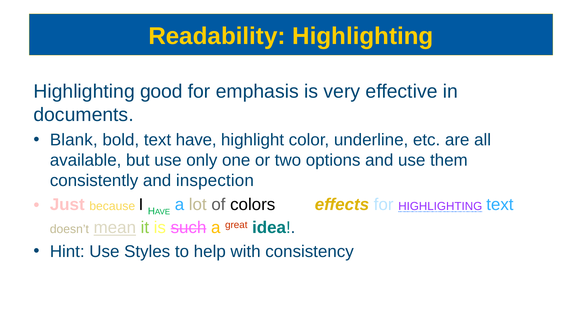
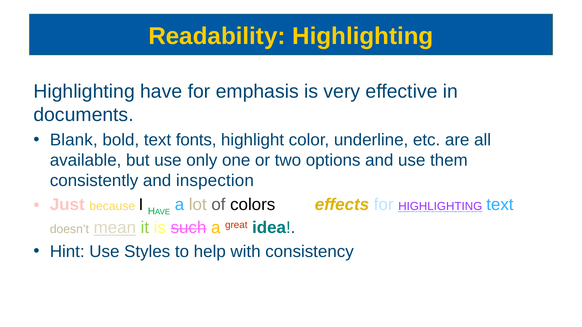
good: good -> have
have: have -> fonts
